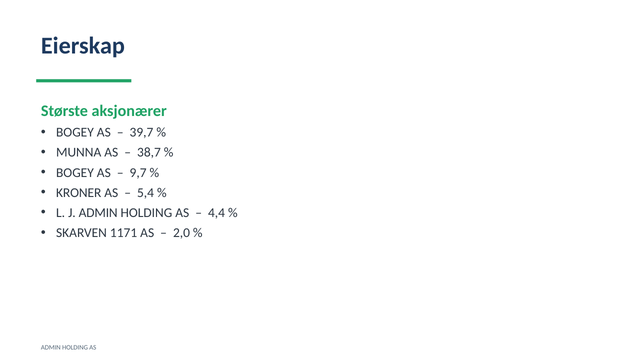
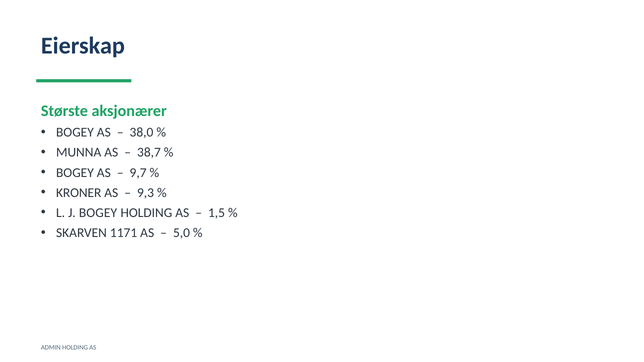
39,7: 39,7 -> 38,0
5,4: 5,4 -> 9,3
J ADMIN: ADMIN -> BOGEY
4,4: 4,4 -> 1,5
2,0: 2,0 -> 5,0
